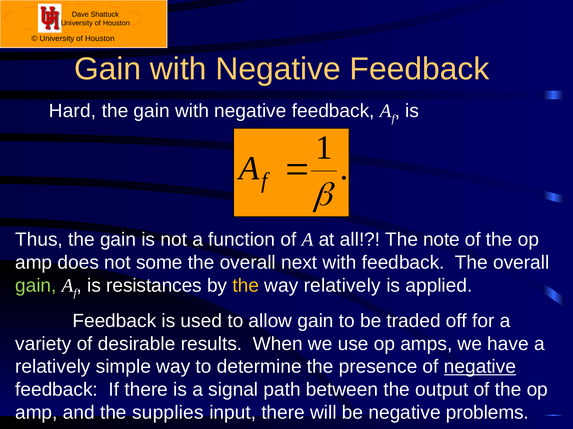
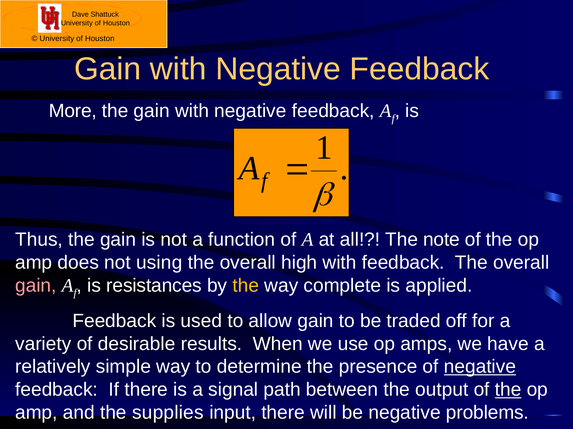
Hard: Hard -> More
some: some -> using
next: next -> high
gain at (36, 286) colour: light green -> pink
way relatively: relatively -> complete
the at (508, 390) underline: none -> present
